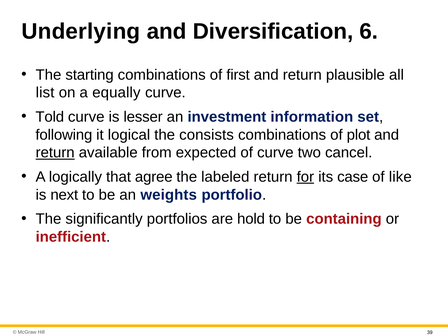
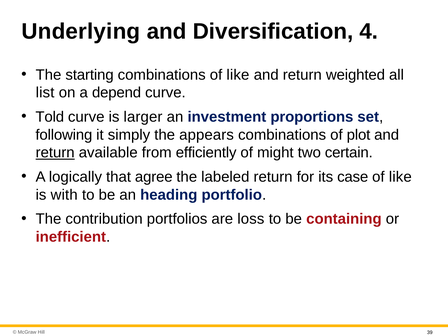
6: 6 -> 4
combinations of first: first -> like
plausible: plausible -> weighted
equally: equally -> depend
lesser: lesser -> larger
information: information -> proportions
logical: logical -> simply
consists: consists -> appears
expected: expected -> efficiently
of curve: curve -> might
cancel: cancel -> certain
for underline: present -> none
next: next -> with
weights: weights -> heading
significantly: significantly -> contribution
hold: hold -> loss
